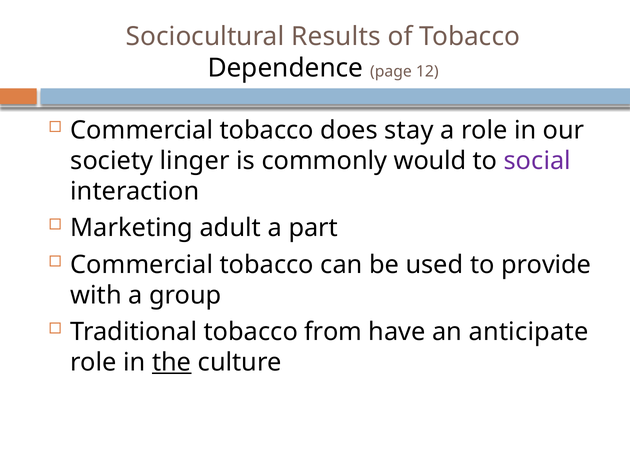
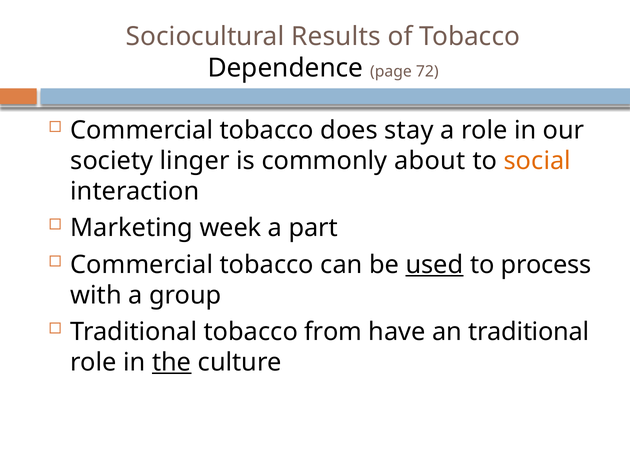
12: 12 -> 72
would: would -> about
social colour: purple -> orange
adult: adult -> week
used underline: none -> present
provide: provide -> process
an anticipate: anticipate -> traditional
